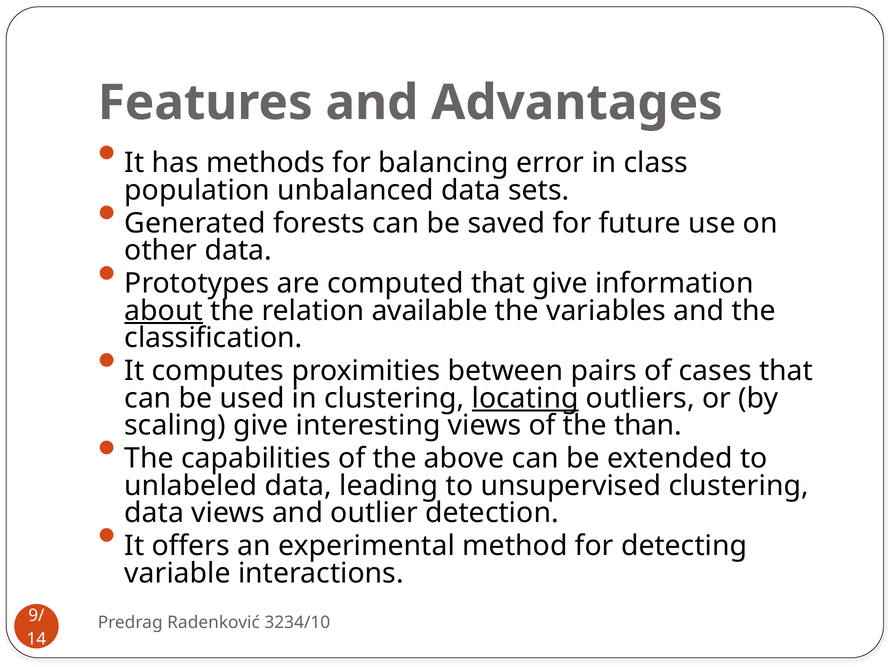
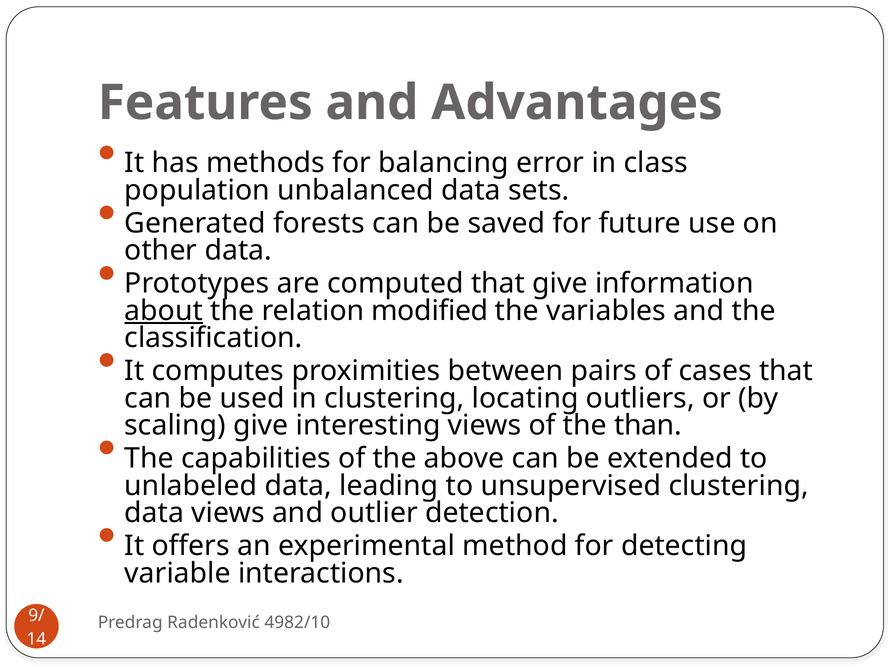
available: available -> modified
locating underline: present -> none
3234/10: 3234/10 -> 4982/10
